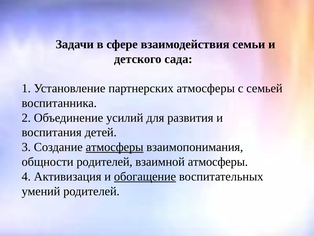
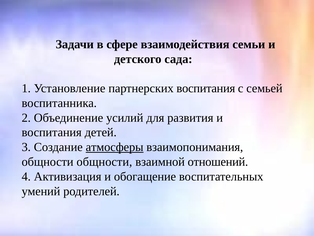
партнерских атмосферы: атмосферы -> воспитания
общности родителей: родителей -> общности
взаимной атмосферы: атмосферы -> отношений
обогащение underline: present -> none
